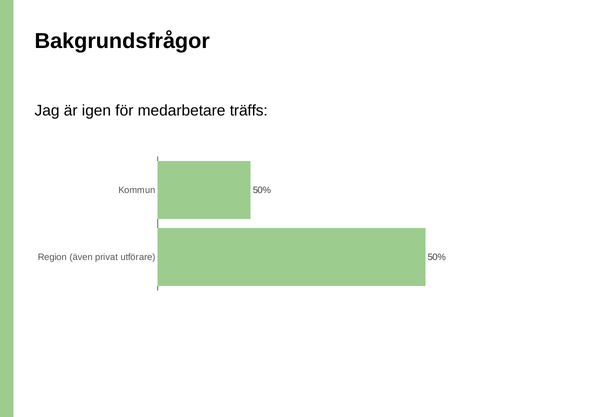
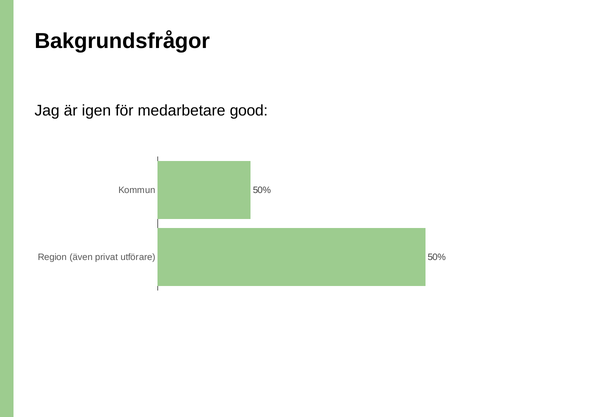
träffs: träffs -> good
